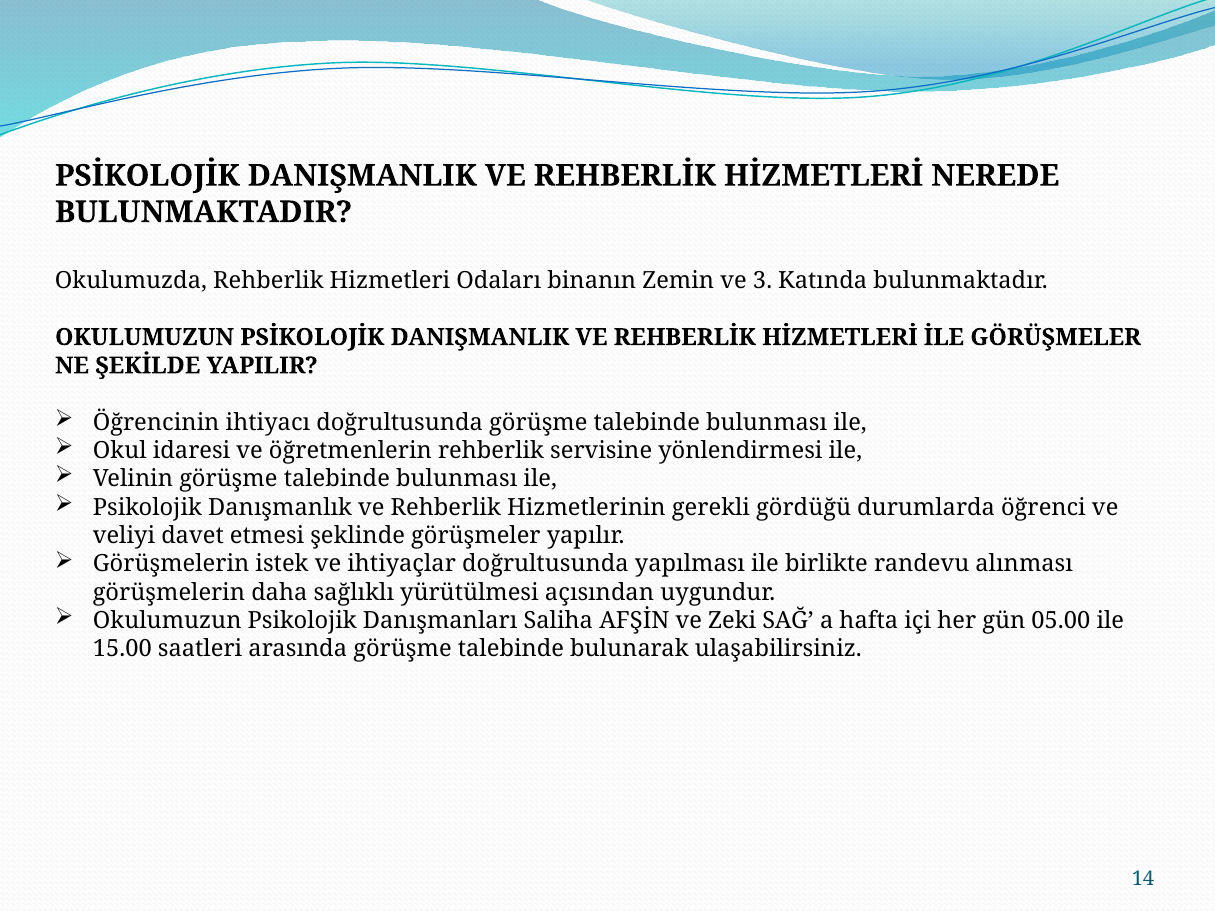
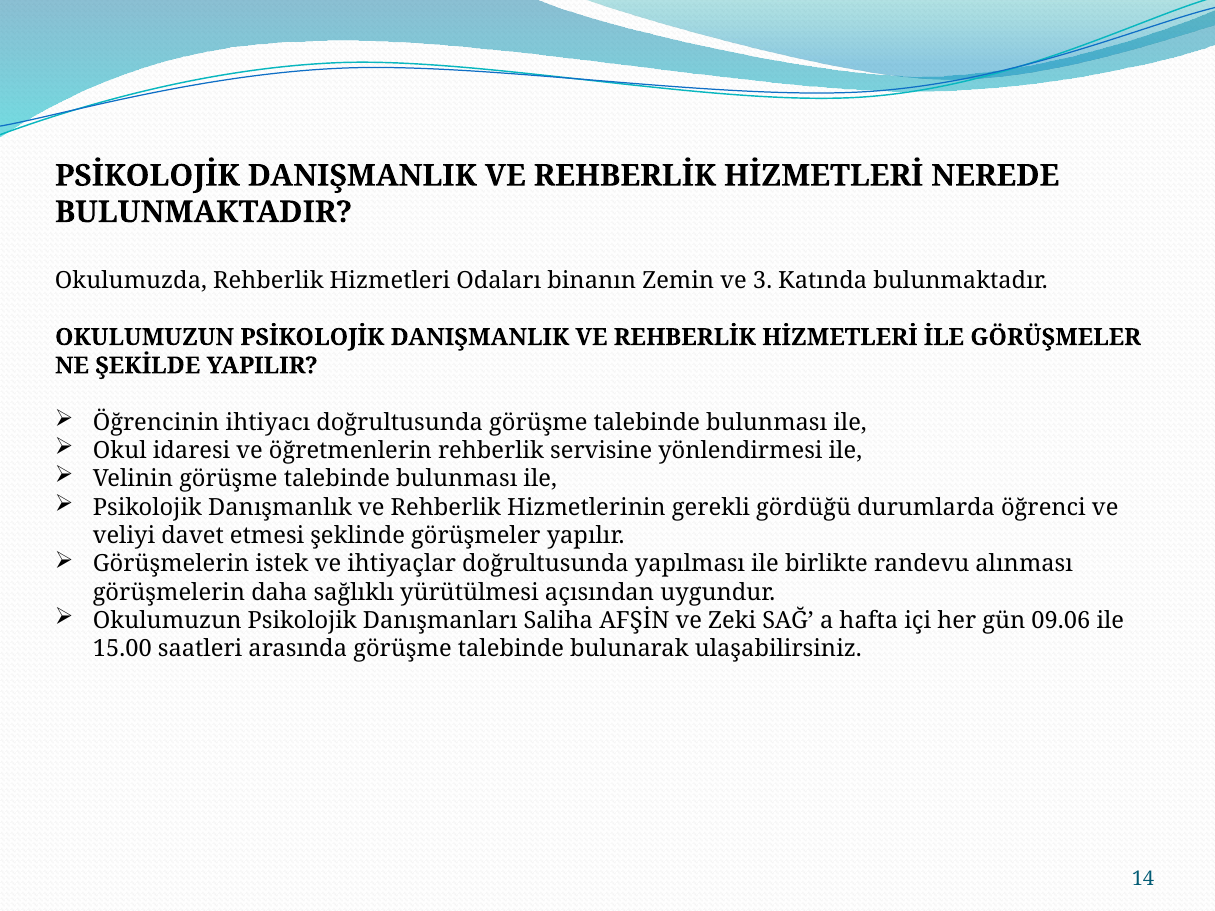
05.00: 05.00 -> 09.06
